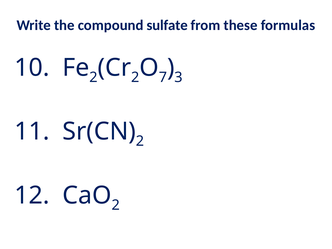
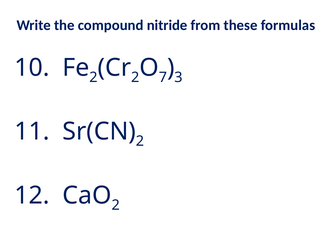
sulfate: sulfate -> nitride
